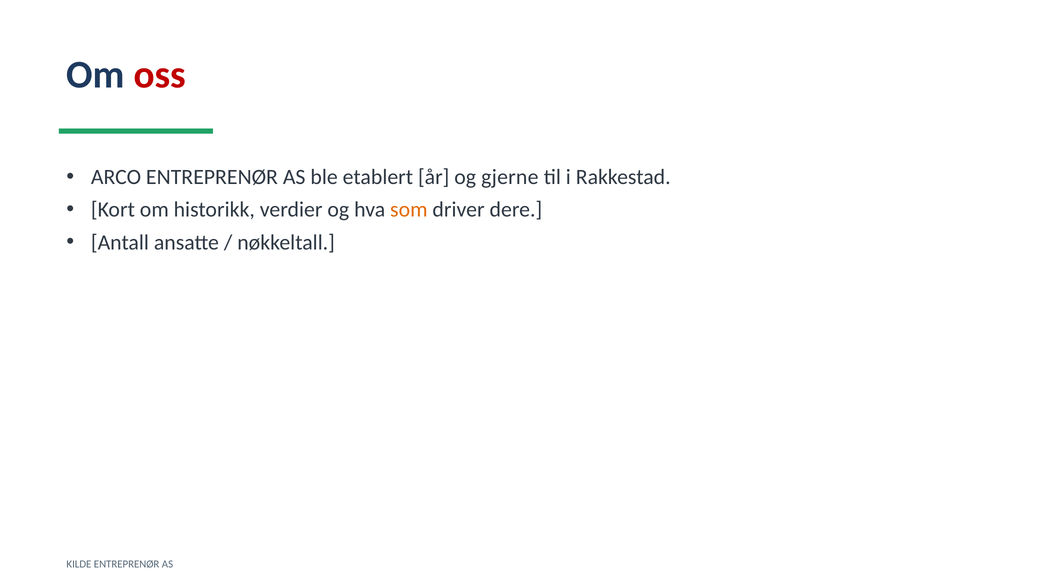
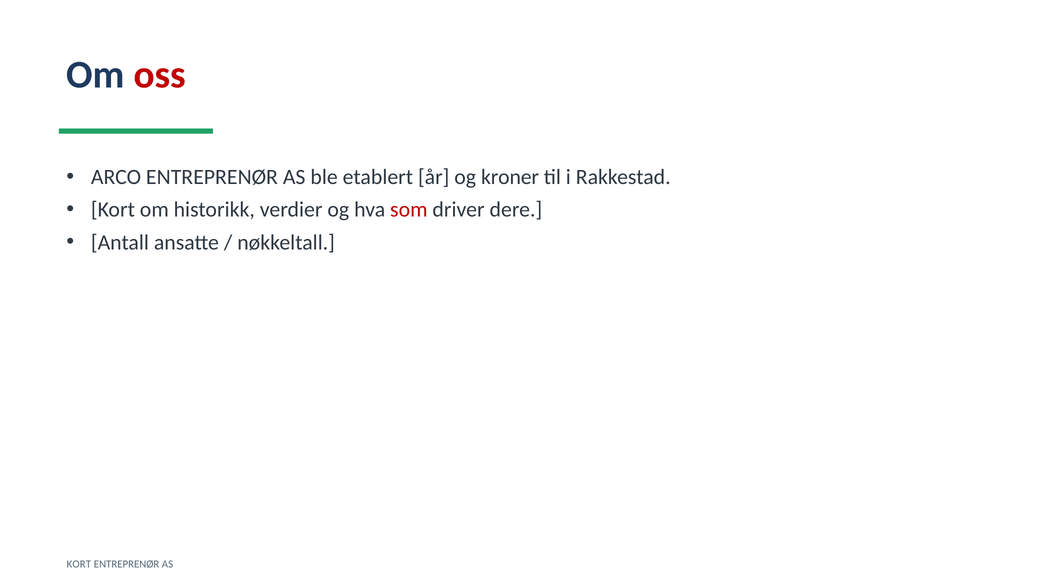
gjerne: gjerne -> kroner
som colour: orange -> red
KILDE at (79, 564): KILDE -> KORT
